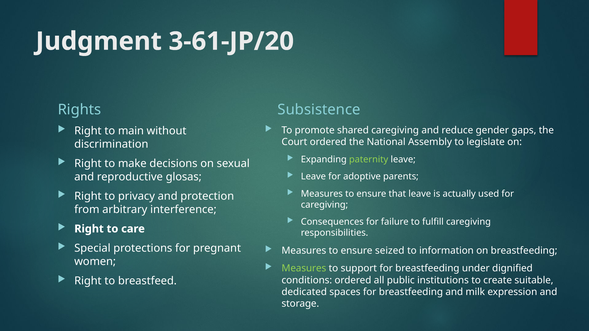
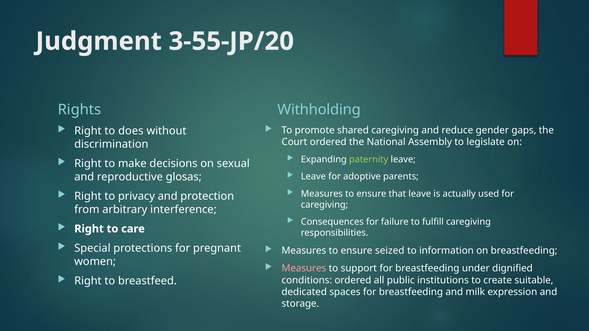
3-61-JP/20: 3-61-JP/20 -> 3-55-JP/20
Subsistence: Subsistence -> Withholding
main: main -> does
Measures at (304, 269) colour: light green -> pink
